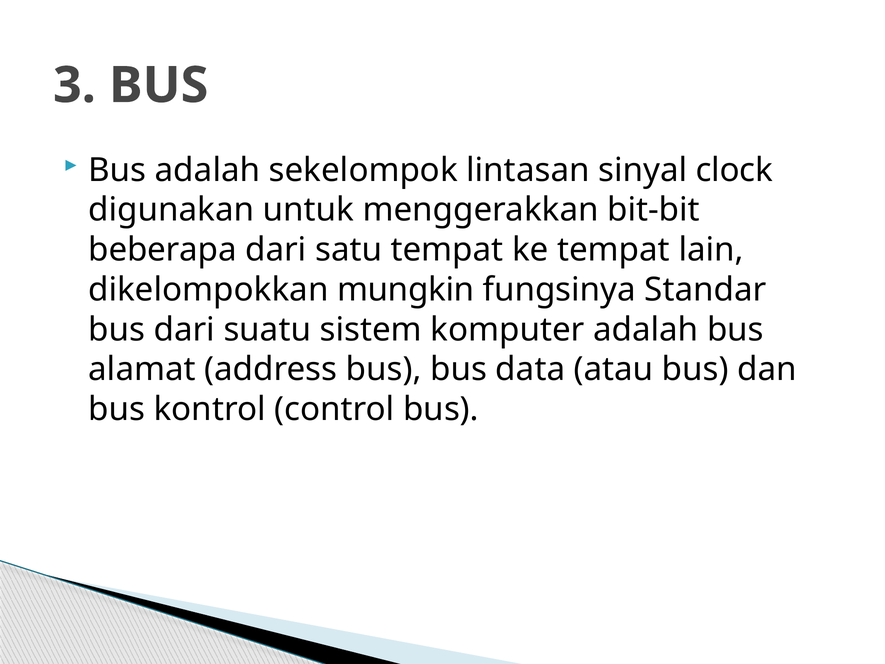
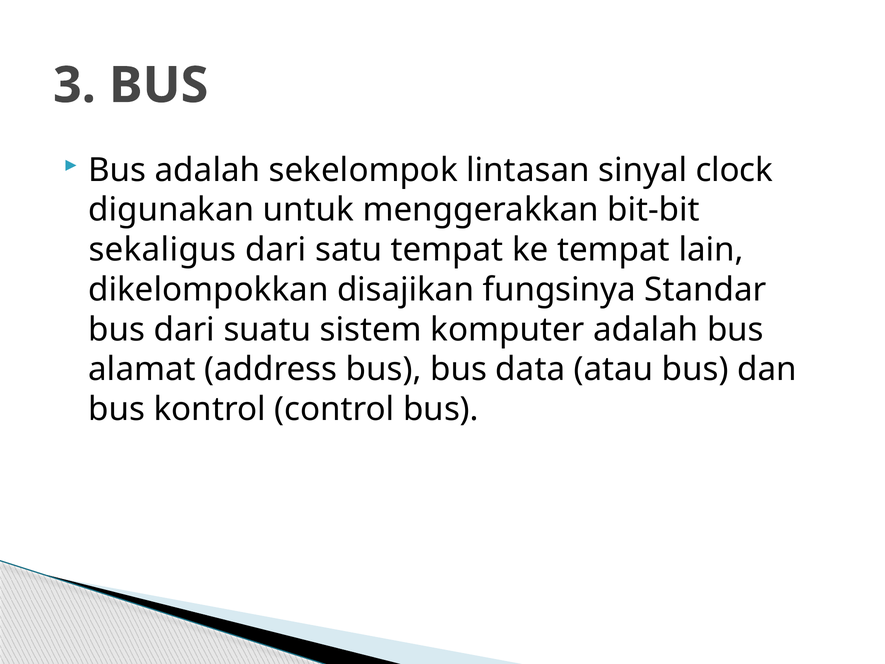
beberapa: beberapa -> sekaligus
mungkin: mungkin -> disajikan
